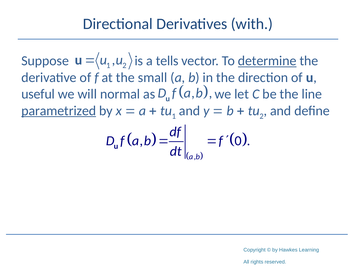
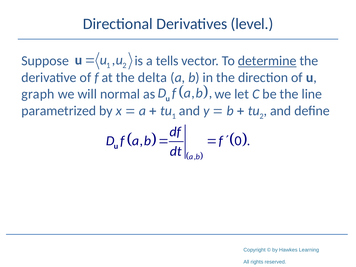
with: with -> level
small: small -> delta
useful: useful -> graph
parametrized underline: present -> none
